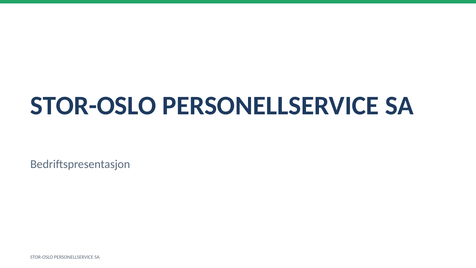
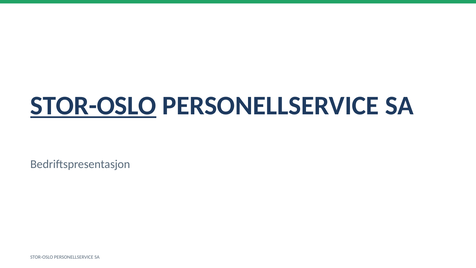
STOR-OSLO at (93, 106) underline: none -> present
